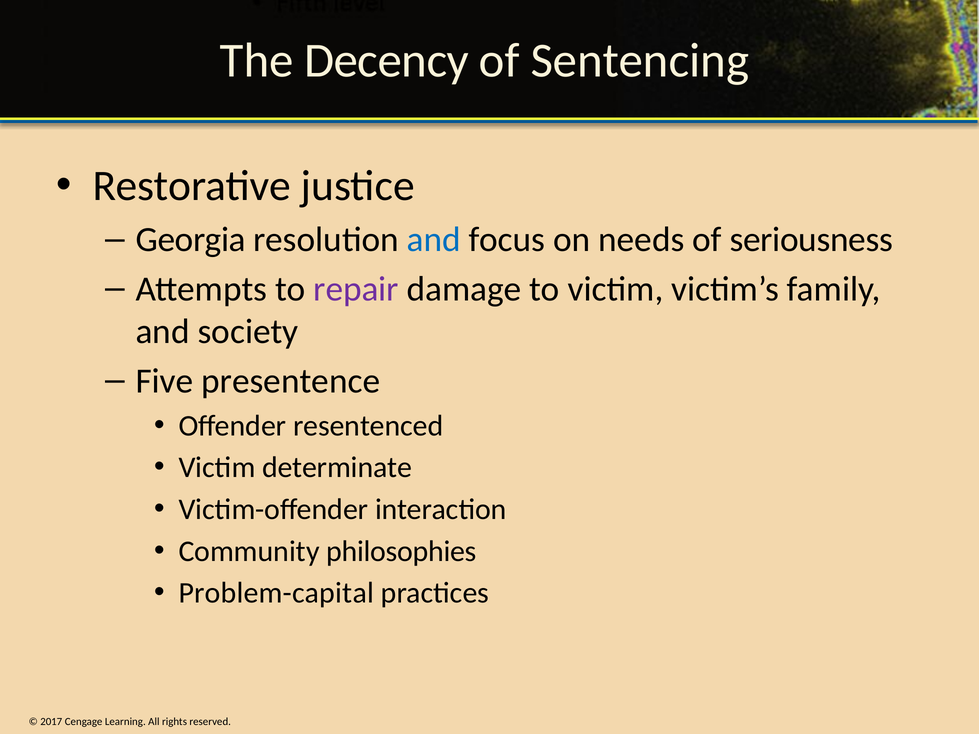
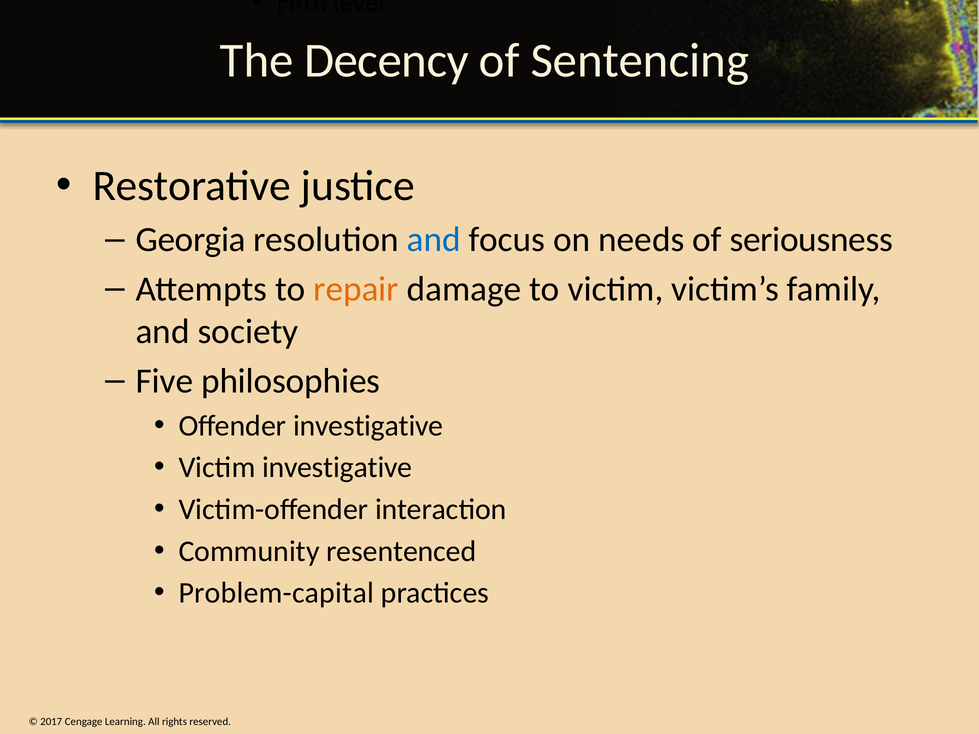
repair colour: purple -> orange
presentence: presentence -> philosophies
Offender resentenced: resentenced -> investigative
Victim determinate: determinate -> investigative
philosophies: philosophies -> resentenced
